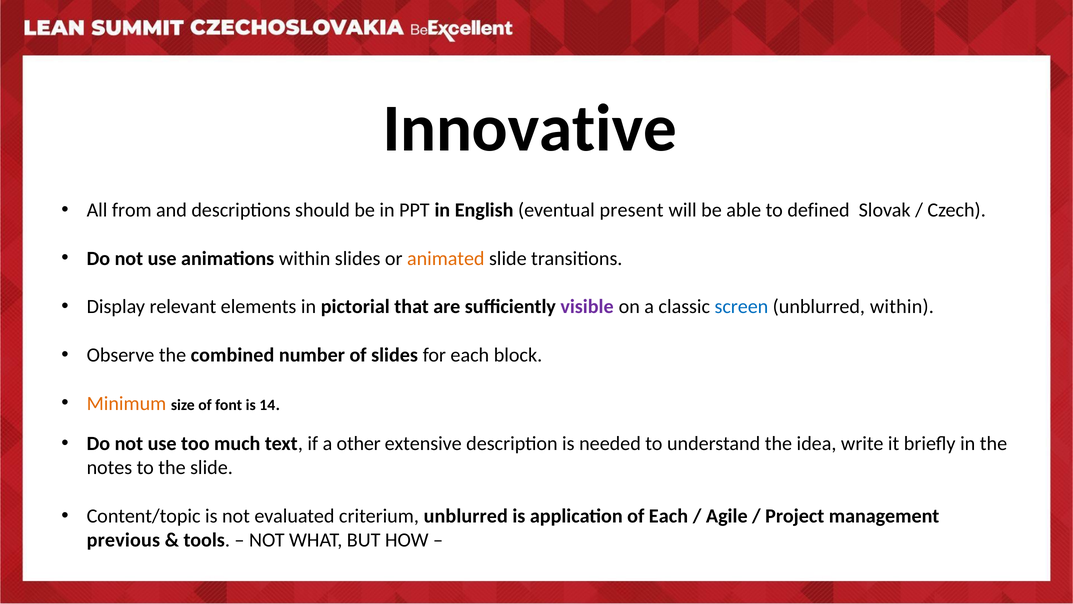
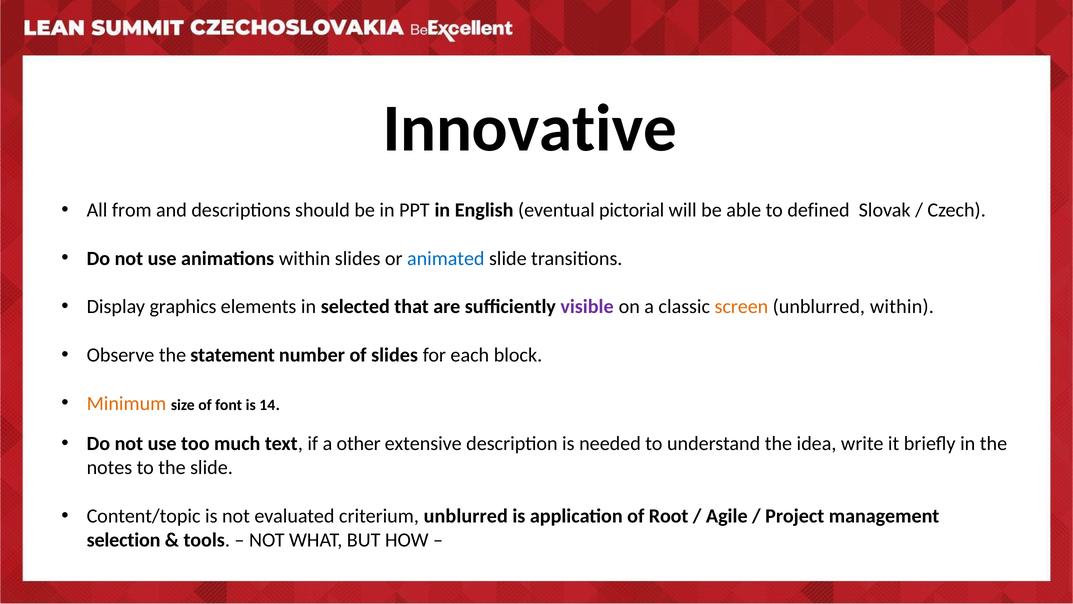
present: present -> pictorial
animated colour: orange -> blue
relevant: relevant -> graphics
pictorial: pictorial -> selected
screen colour: blue -> orange
combined: combined -> statement
of Each: Each -> Root
previous: previous -> selection
